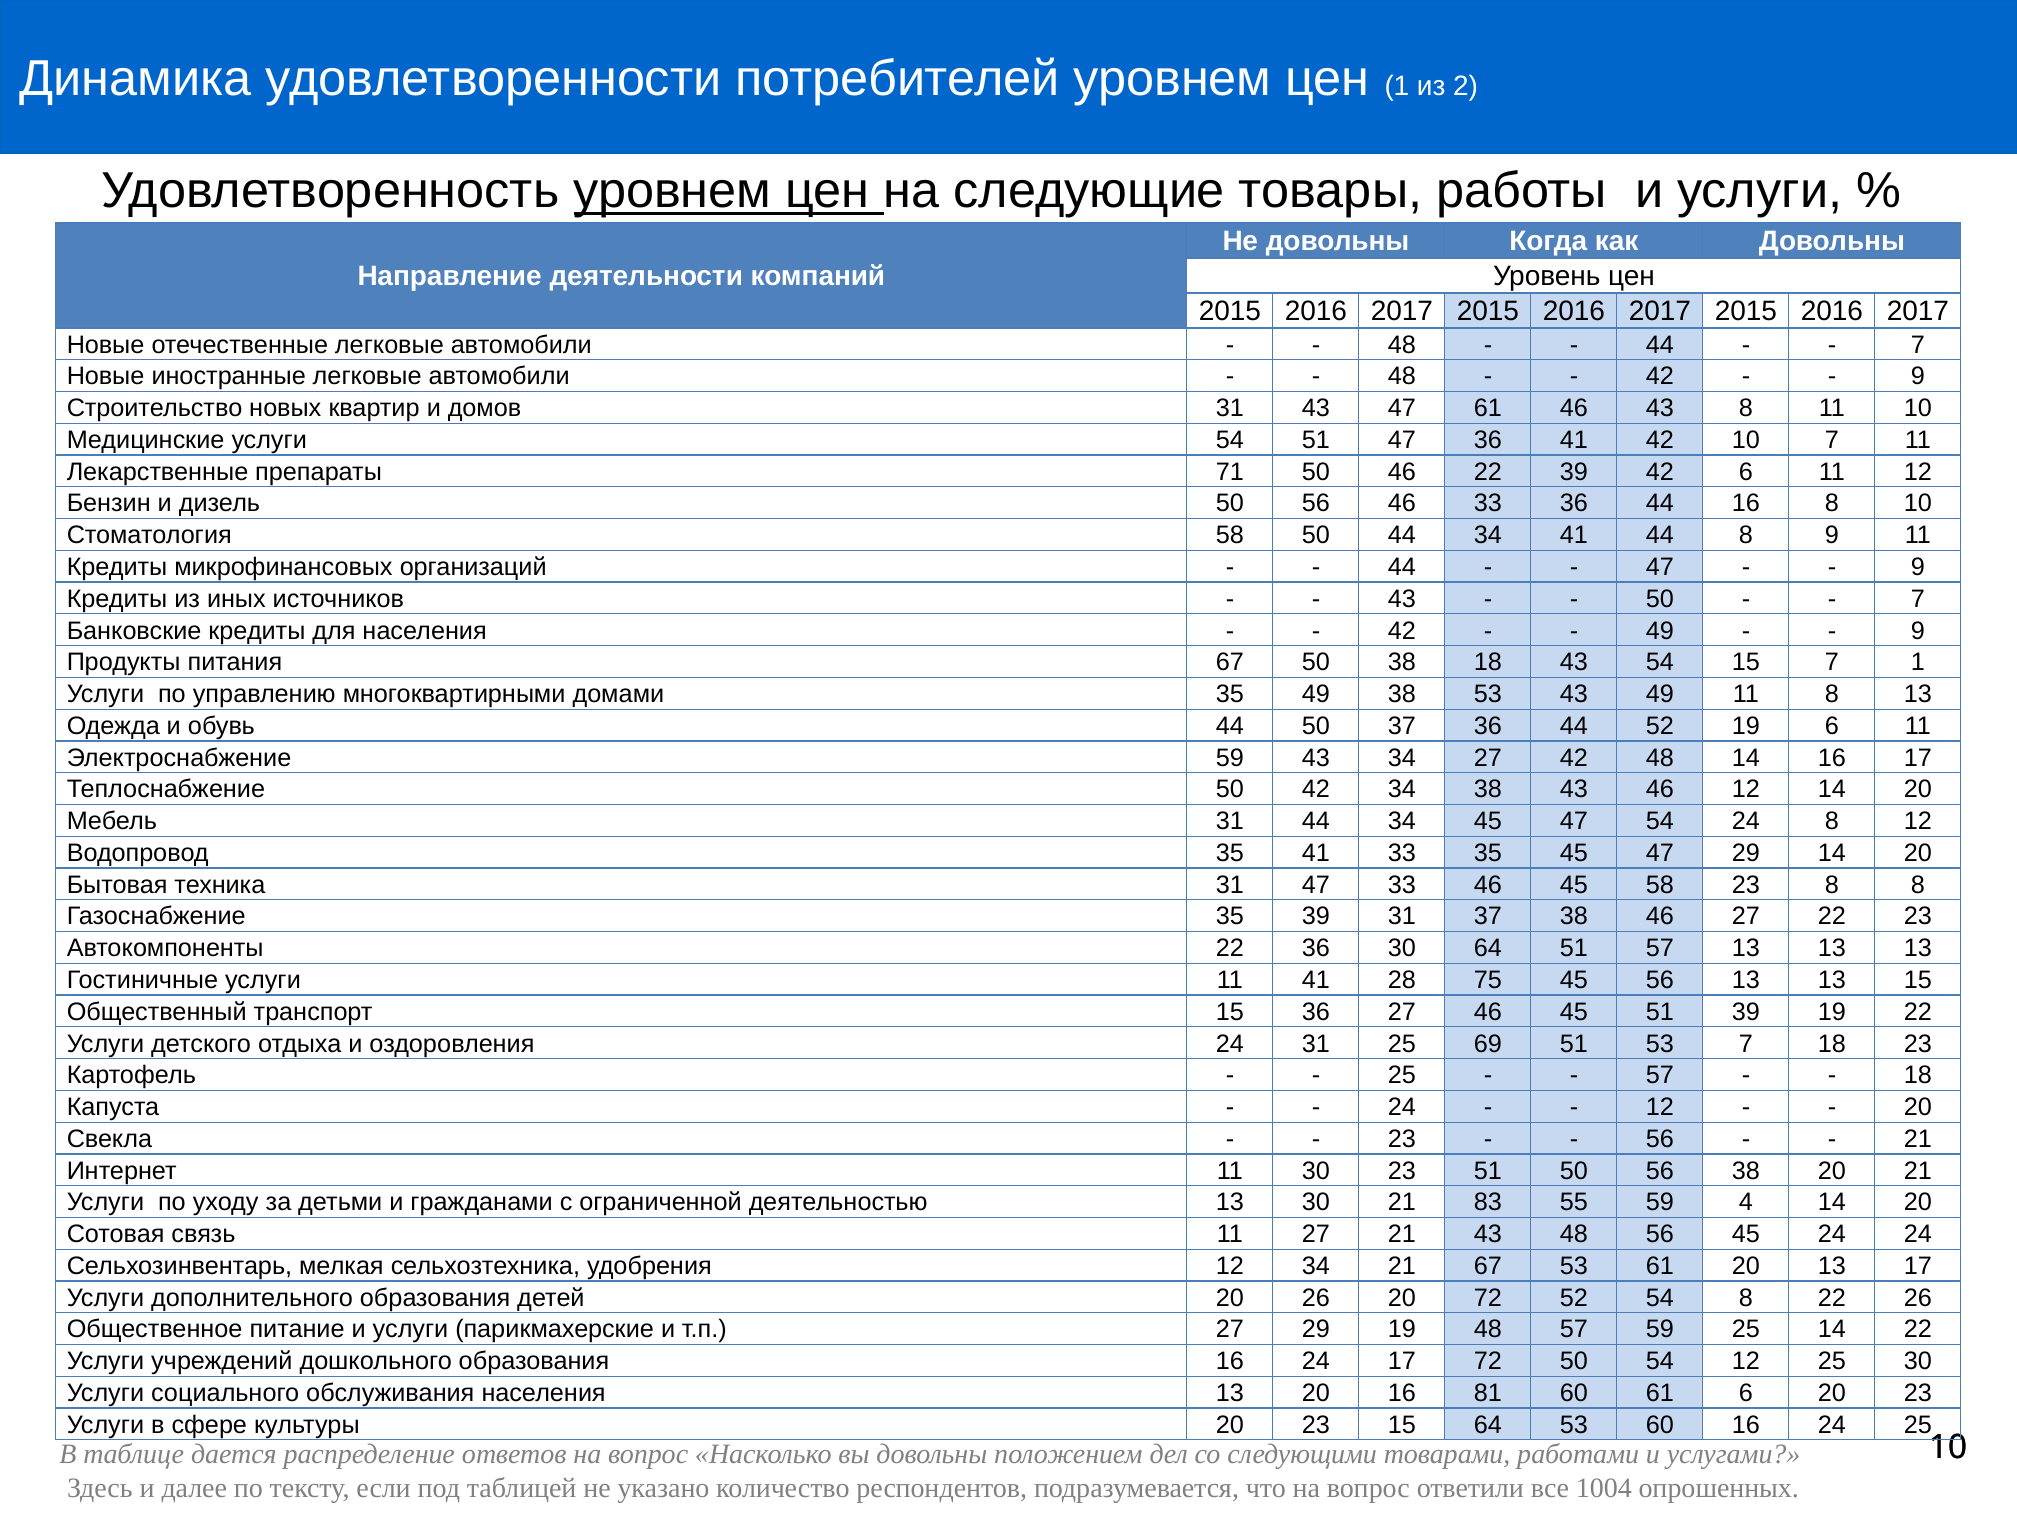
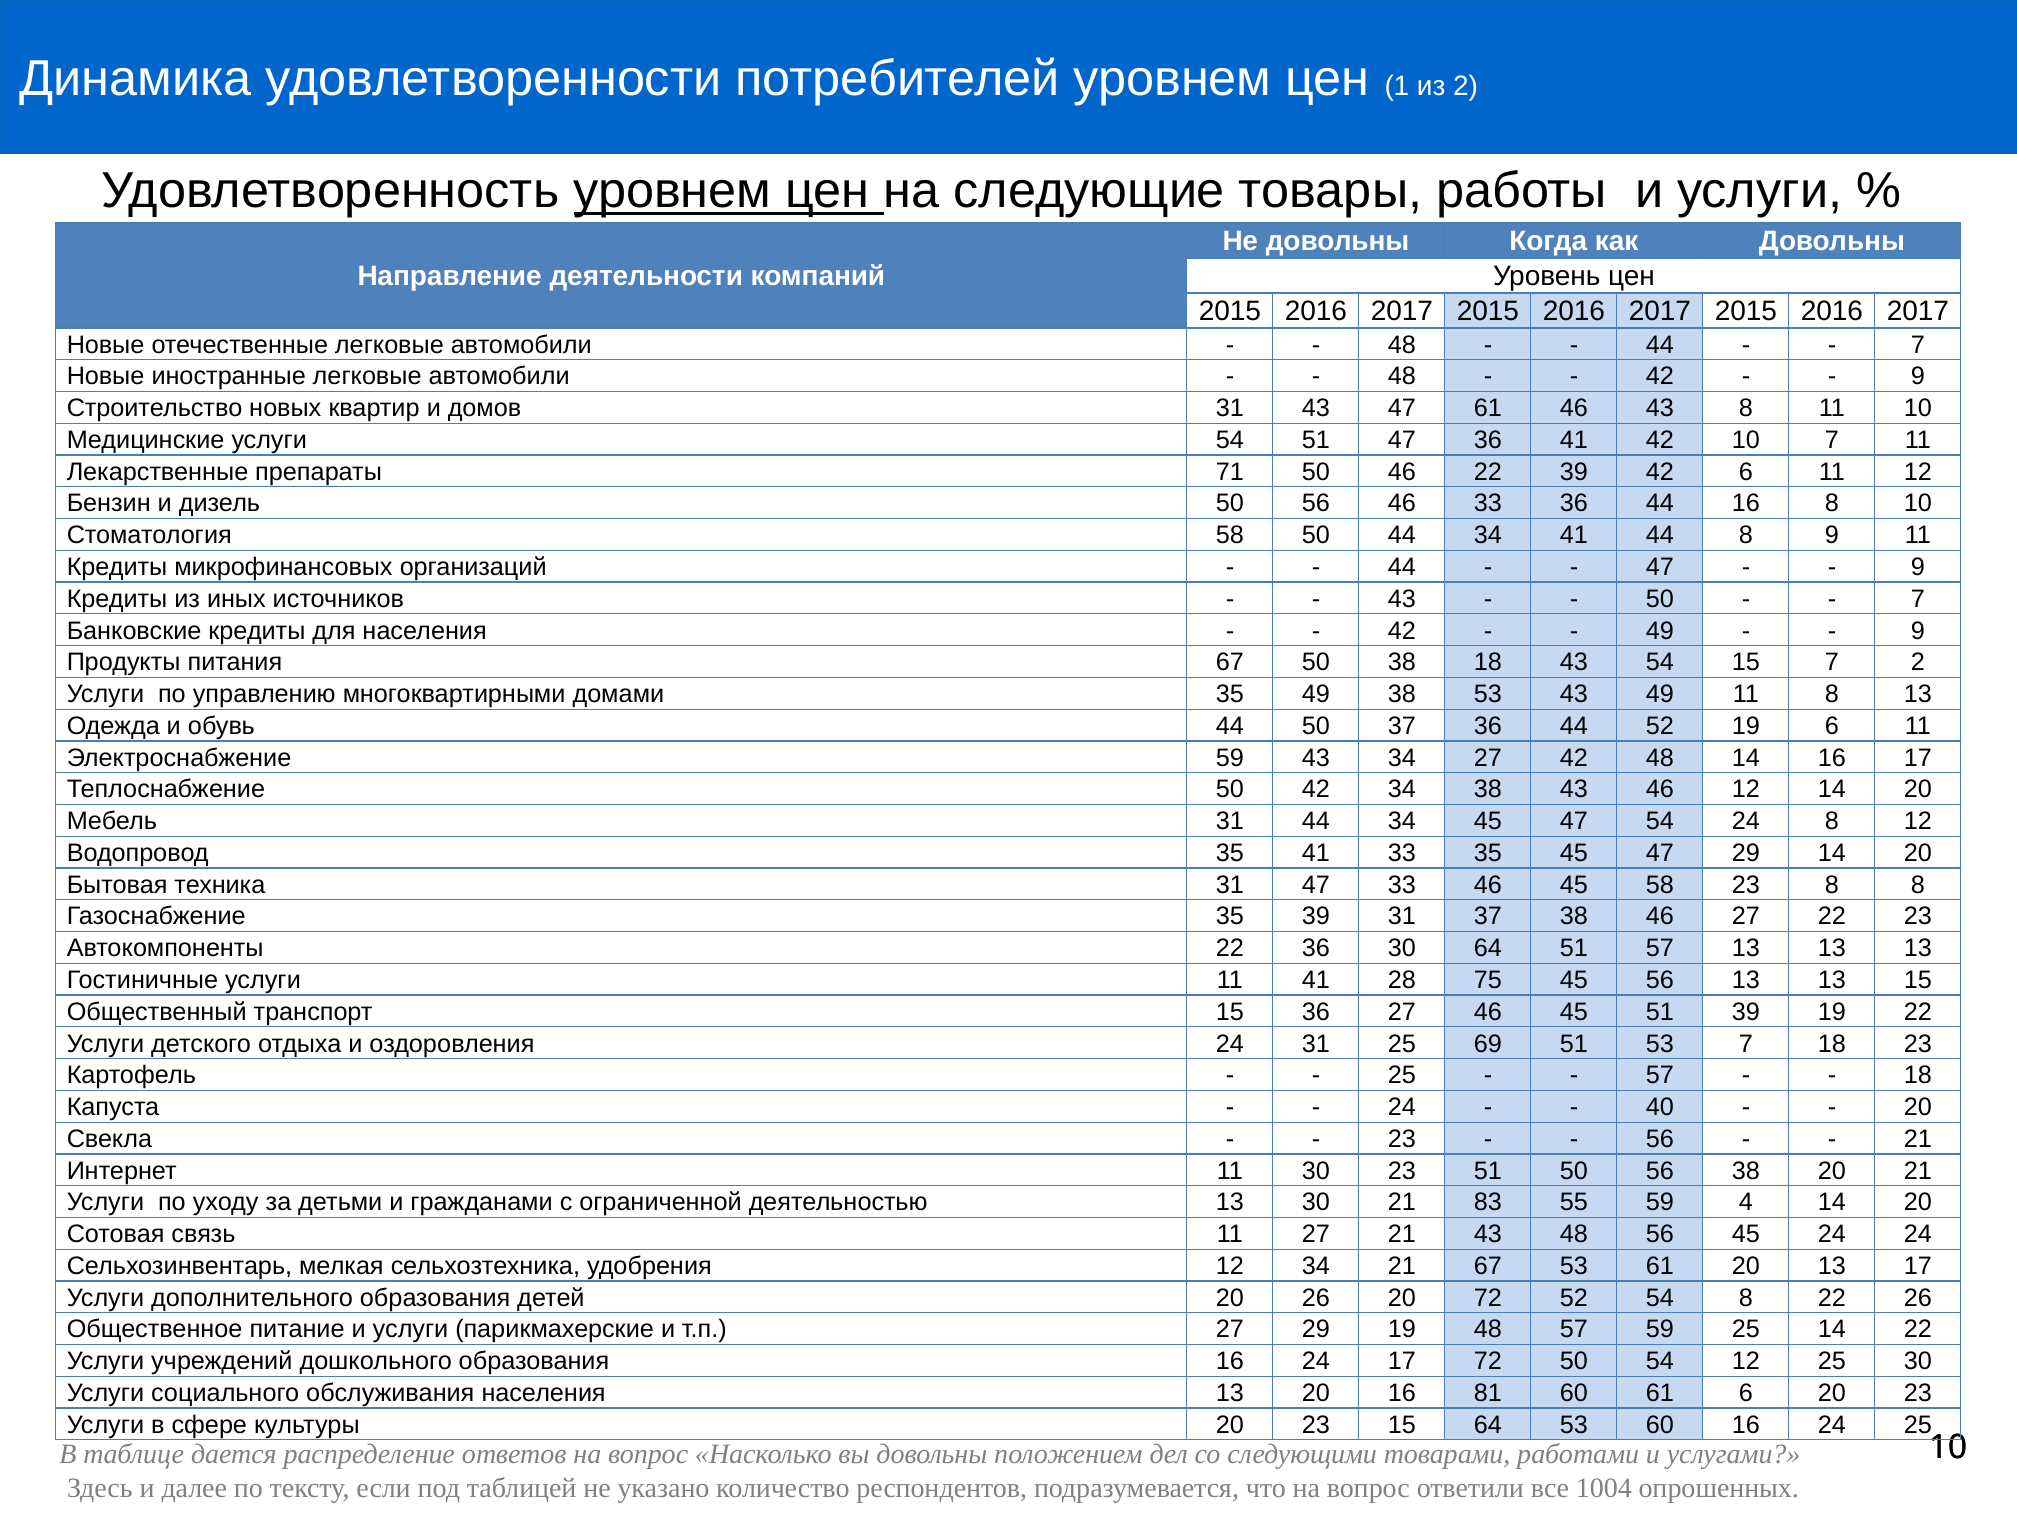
7 1: 1 -> 2
12 at (1660, 1107): 12 -> 40
